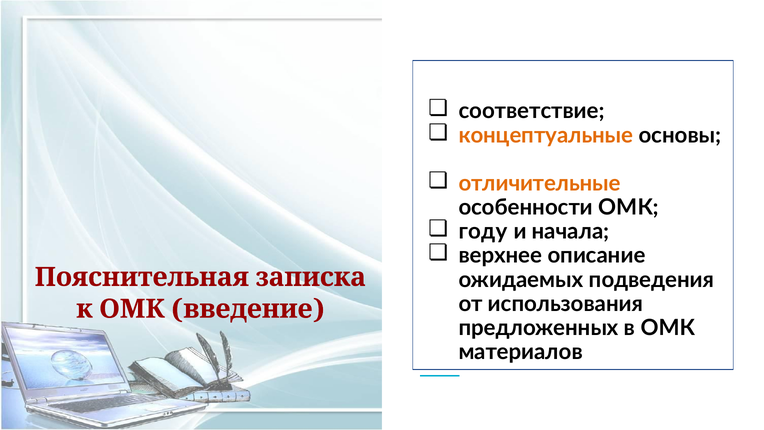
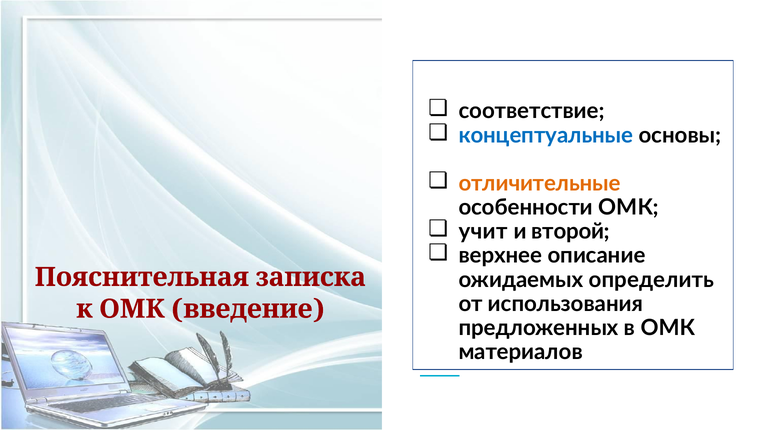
концептуальные colour: orange -> blue
году: году -> учит
начала: начала -> второй
подведения: подведения -> определить
